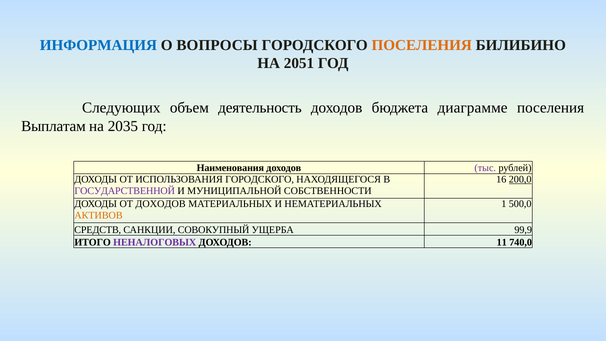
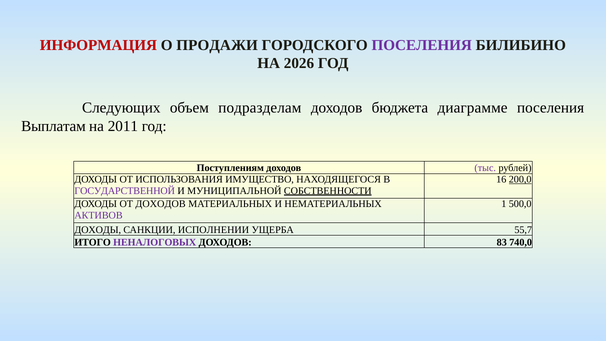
ИНФОРМАЦИЯ colour: blue -> red
ВОПРОСЫ: ВОПРОСЫ -> ПРОДАЖИ
ПОСЕЛЕНИЯ at (422, 45) colour: orange -> purple
2051: 2051 -> 2026
деятельность: деятельность -> подразделам
2035: 2035 -> 2011
Наименования: Наименования -> Поступлениям
ИСПОЛЬЗОВАНИЯ ГОРОДСКОГО: ГОРОДСКОГО -> ИМУЩЕСТВО
СОБСТВЕННОСТИ underline: none -> present
АКТИВОВ colour: orange -> purple
СРЕДСТВ at (98, 230): СРЕДСТВ -> ДОХОДЫ
СОВОКУПНЫЙ: СОВОКУПНЫЙ -> ИСПОЛНЕНИИ
99,9: 99,9 -> 55,7
11: 11 -> 83
